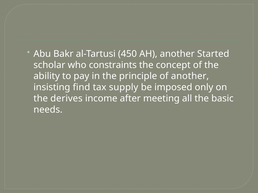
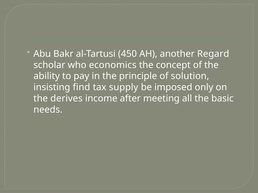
Started: Started -> Regard
constraints: constraints -> economics
of another: another -> solution
